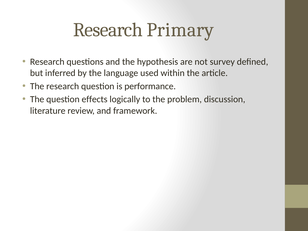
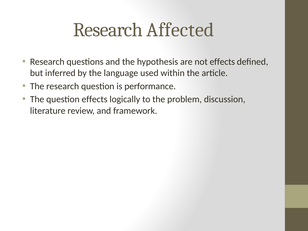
Primary: Primary -> Affected
not survey: survey -> effects
